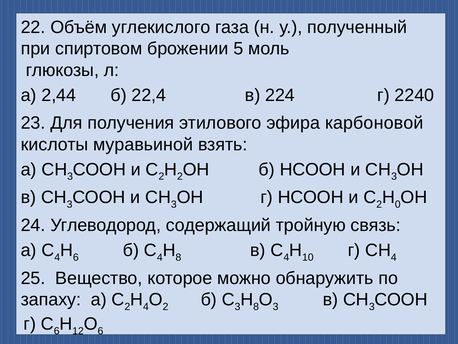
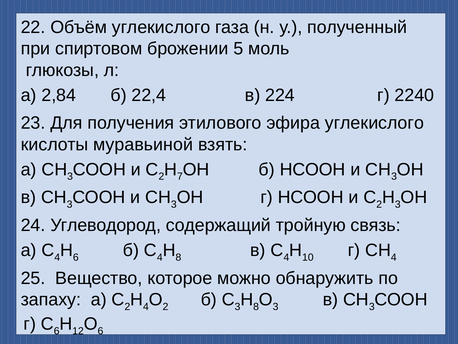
2,44: 2,44 -> 2,84
эфира карбоновой: карбоновой -> углекислого
Н 2: 2 -> 7
Н 0: 0 -> 3
